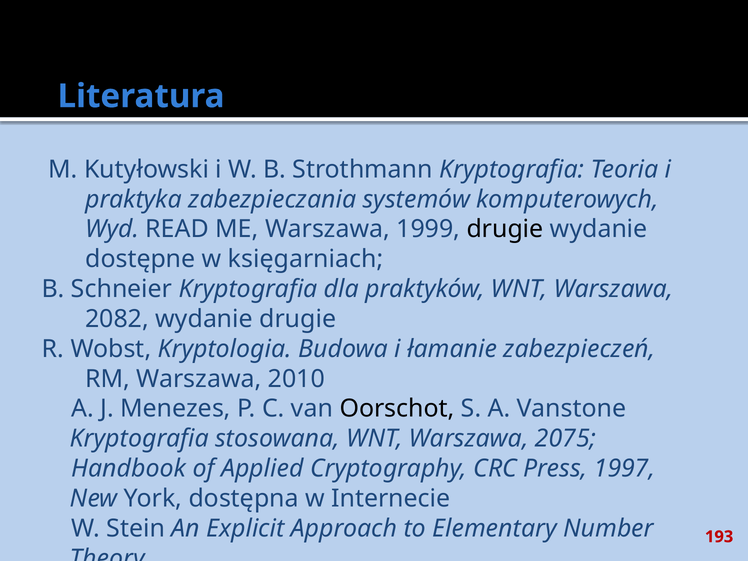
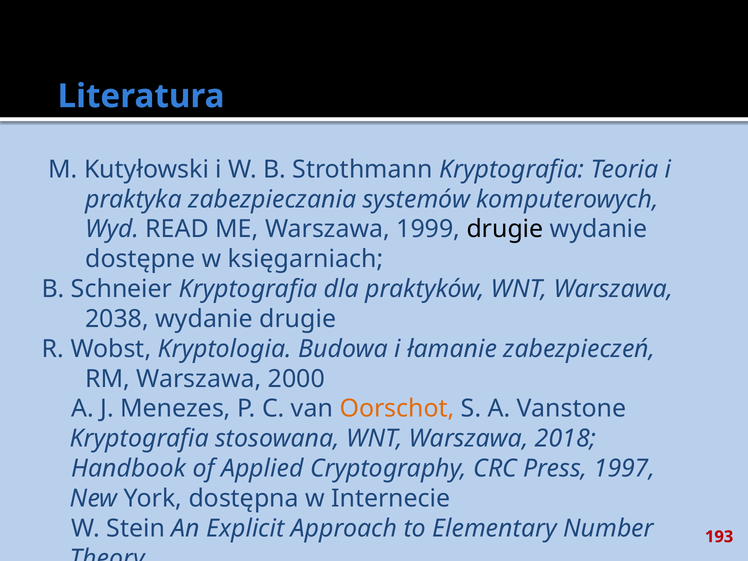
2082: 2082 -> 2038
2010: 2010 -> 2000
Oorschot colour: black -> orange
2075: 2075 -> 2018
